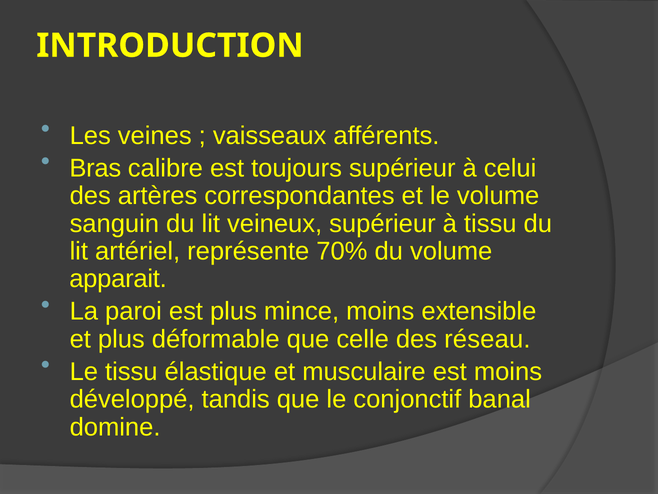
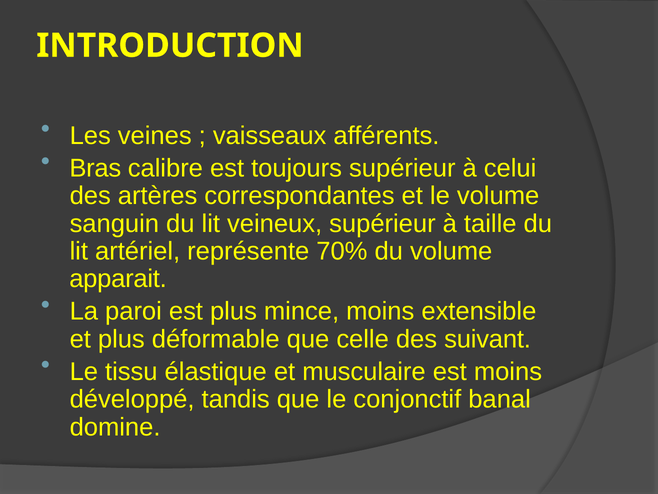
à tissu: tissu -> taille
réseau: réseau -> suivant
